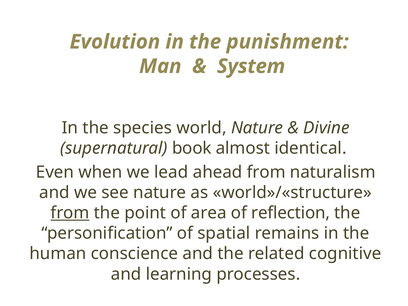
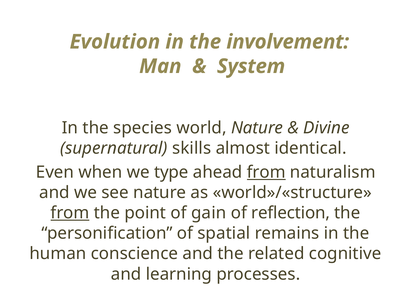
punishment: punishment -> involvement
book: book -> skills
lead: lead -> type
from at (266, 172) underline: none -> present
area: area -> gain
